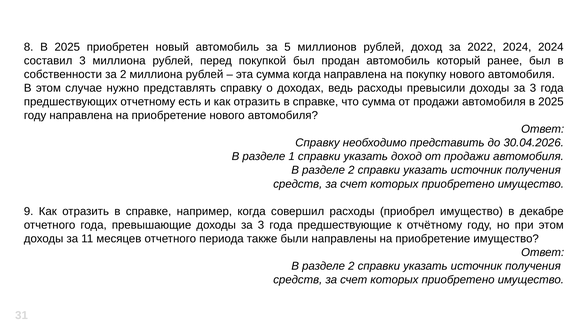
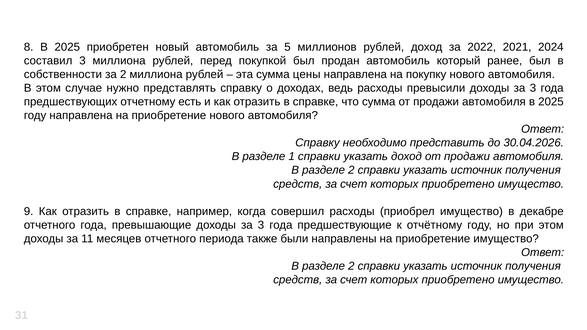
2022 2024: 2024 -> 2021
сумма когда: когда -> цены
